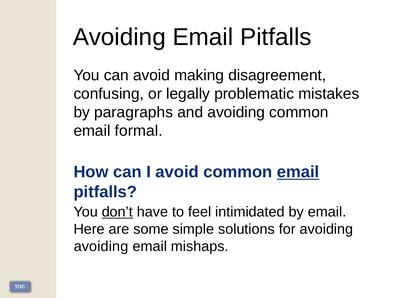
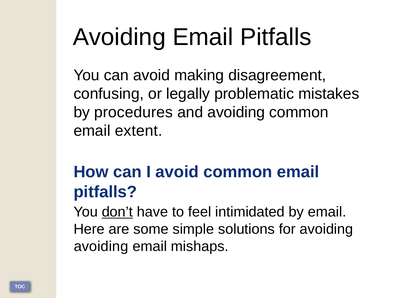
paragraphs: paragraphs -> procedures
formal: formal -> extent
email at (298, 172) underline: present -> none
